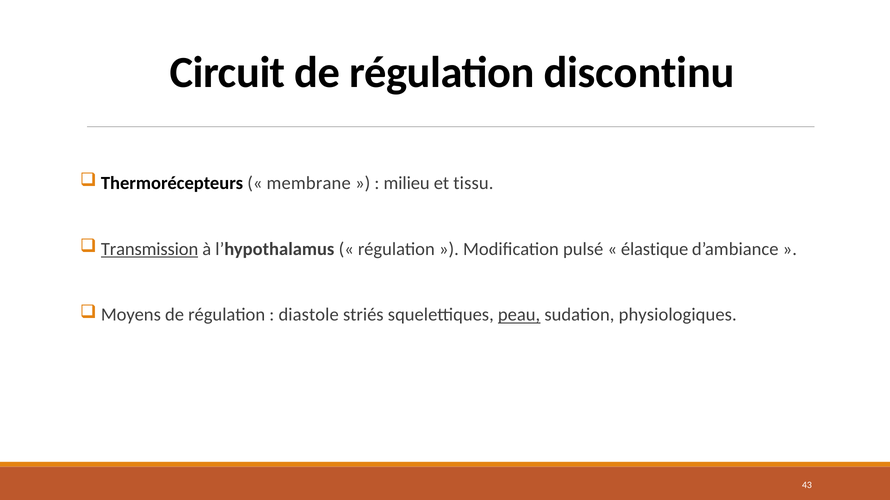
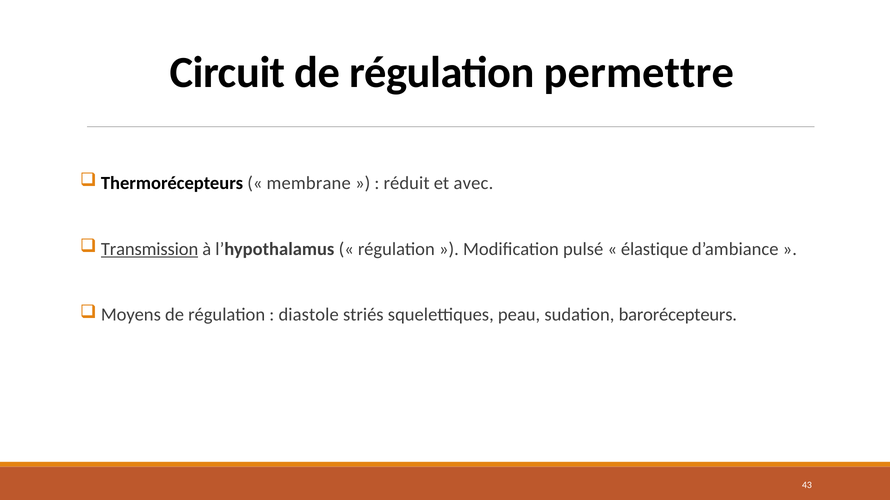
discontinu: discontinu -> permettre
milieu: milieu -> réduit
tissu: tissu -> avec
peau underline: present -> none
physiologiques: physiologiques -> barorécepteurs
